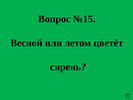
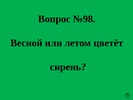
№15: №15 -> №98
